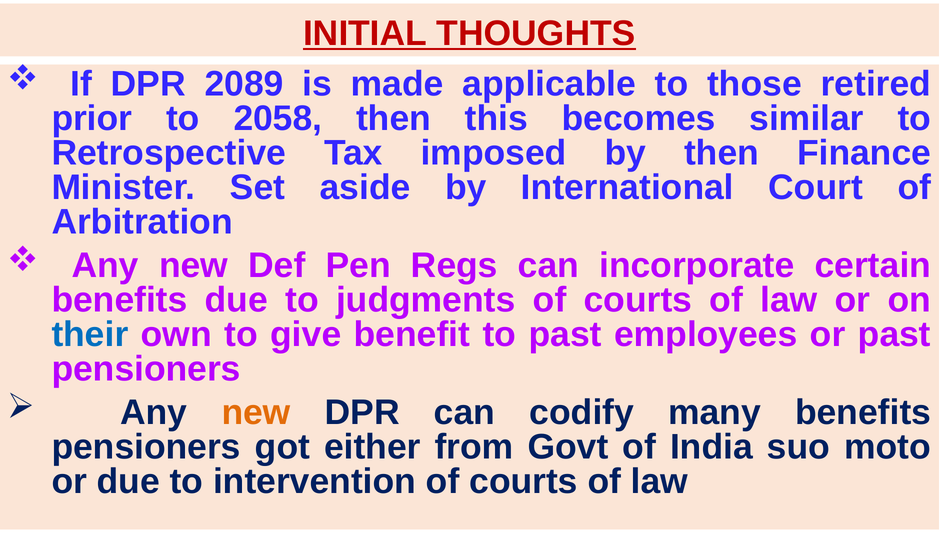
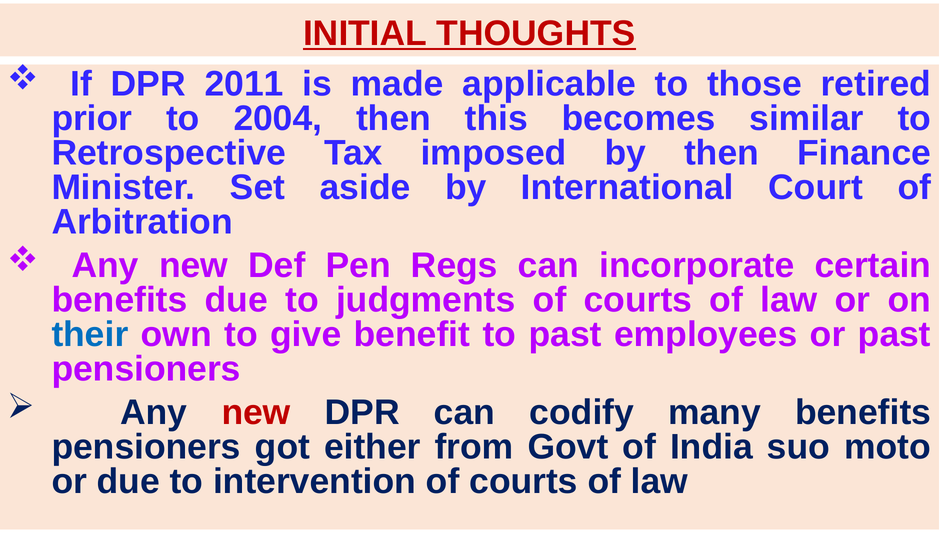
2089: 2089 -> 2011
2058: 2058 -> 2004
new at (256, 412) colour: orange -> red
